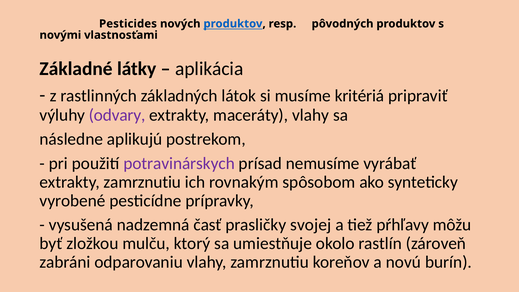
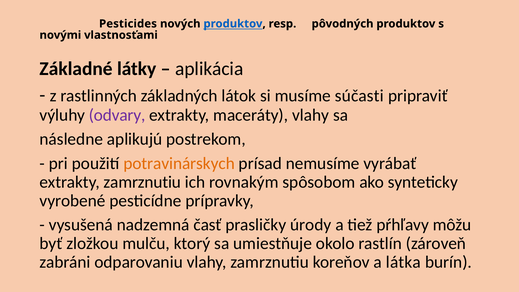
kritériá: kritériá -> súčasti
potravinárskych colour: purple -> orange
svojej: svojej -> úrody
novú: novú -> látka
